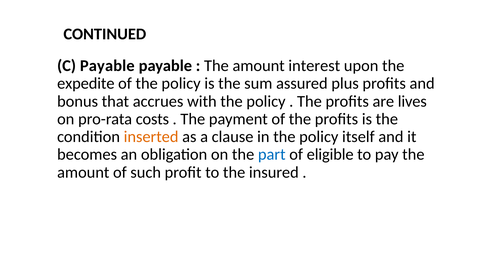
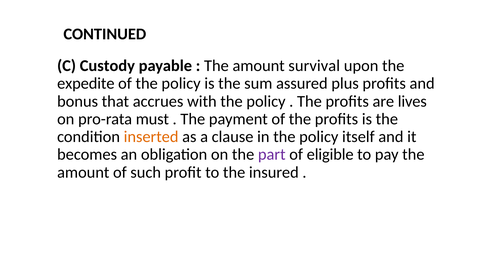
C Payable: Payable -> Custody
interest: interest -> survival
costs: costs -> must
part colour: blue -> purple
